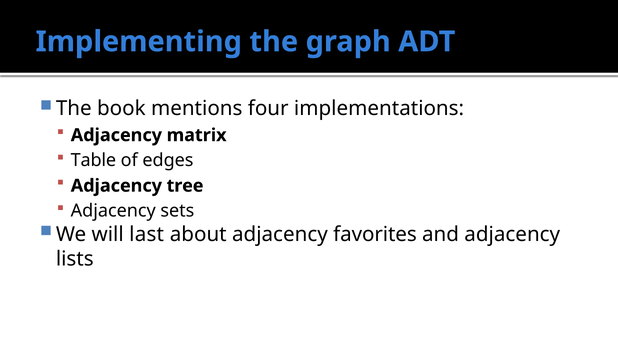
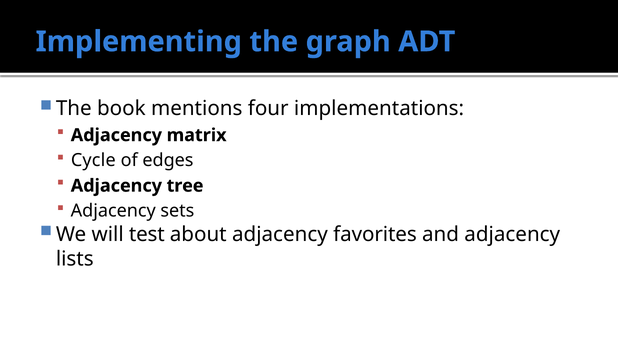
Table: Table -> Cycle
last: last -> test
